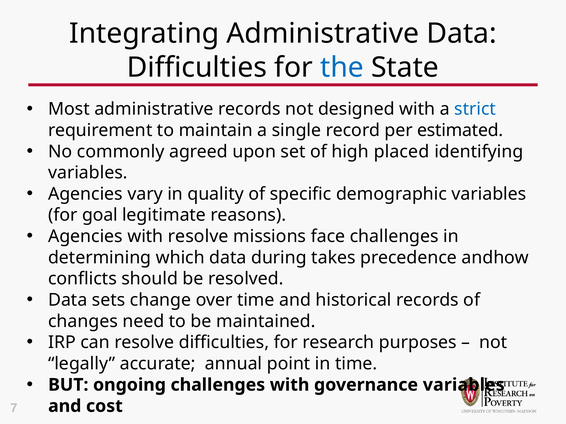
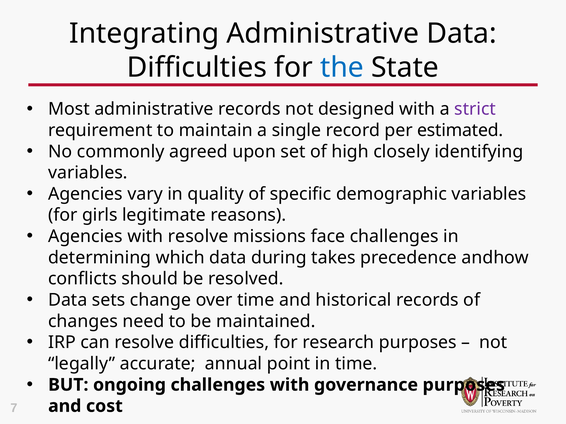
strict colour: blue -> purple
placed: placed -> closely
goal: goal -> girls
governance variables: variables -> purposes
